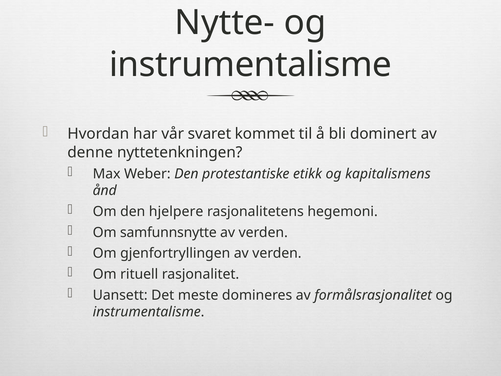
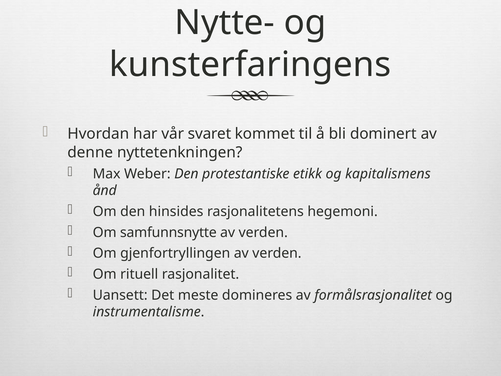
instrumentalisme at (250, 65): instrumentalisme -> kunsterfaringens
hjelpere: hjelpere -> hinsides
